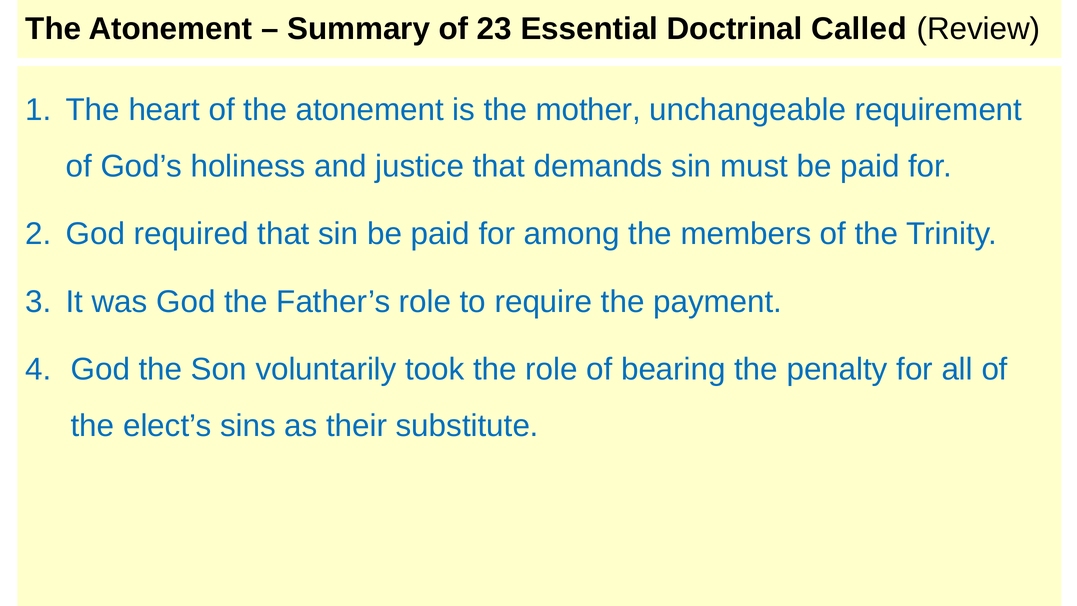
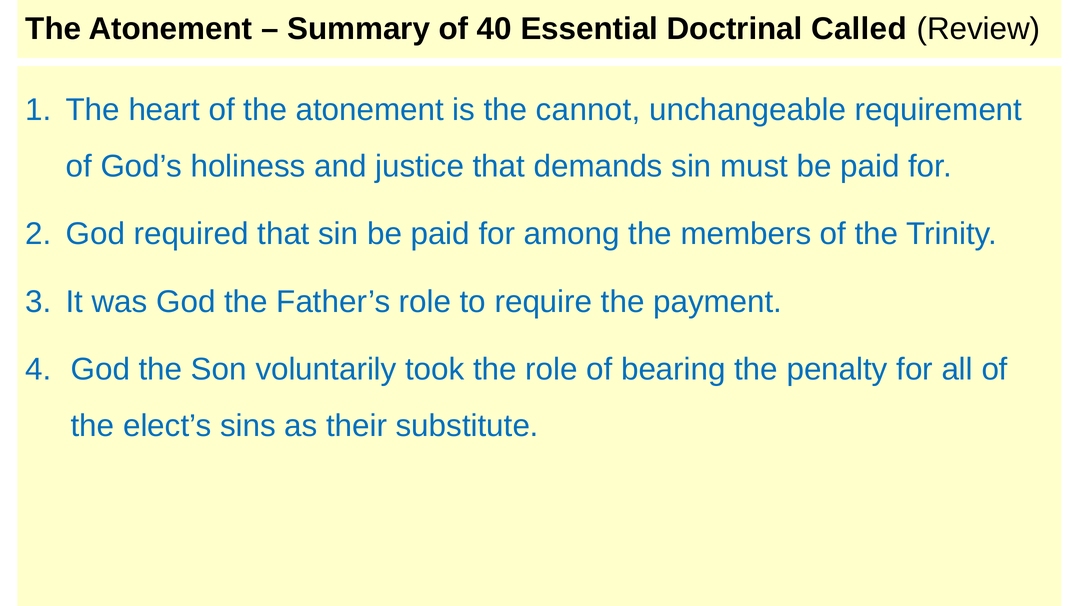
23: 23 -> 40
mother: mother -> cannot
